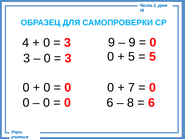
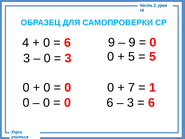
3 at (68, 43): 3 -> 6
0 at (152, 87): 0 -> 1
8 at (131, 103): 8 -> 3
